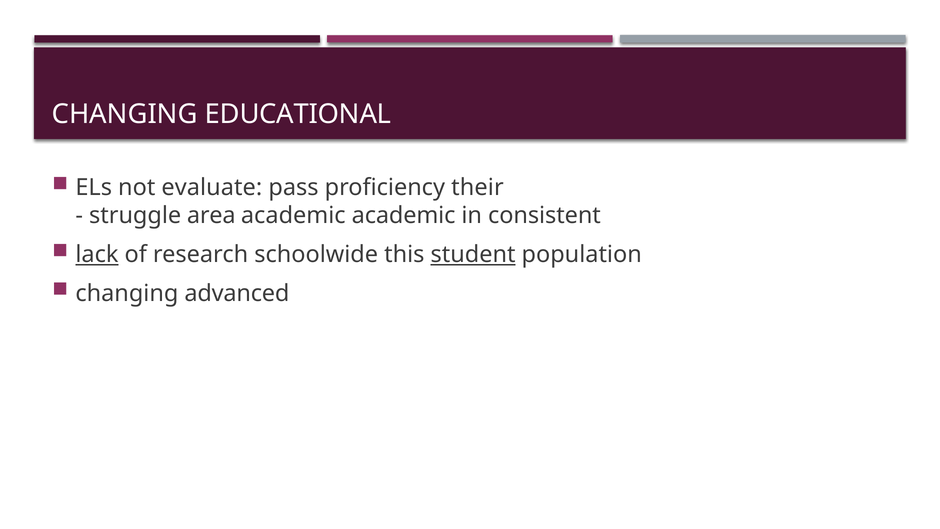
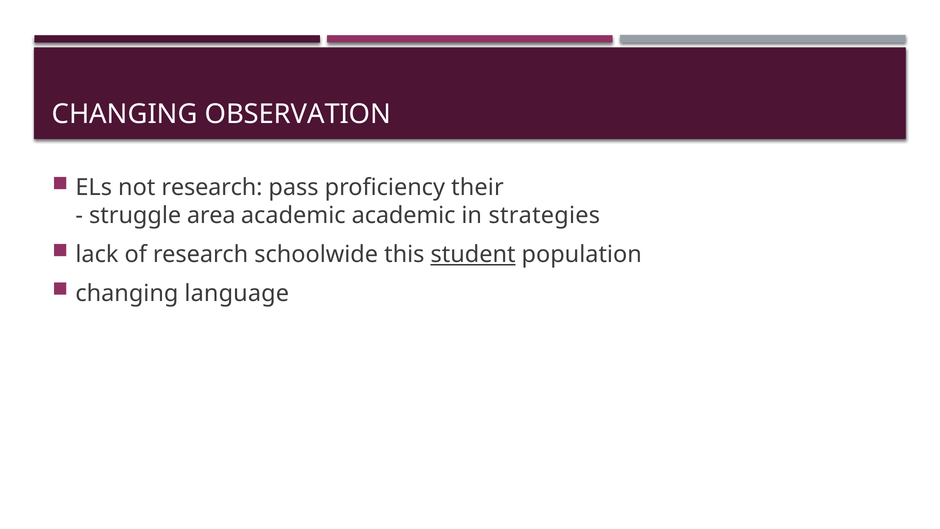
EDUCATIONAL: EDUCATIONAL -> OBSERVATION
not evaluate: evaluate -> research
consistent: consistent -> strategies
lack underline: present -> none
advanced: advanced -> language
